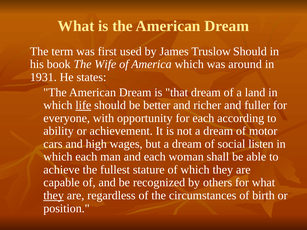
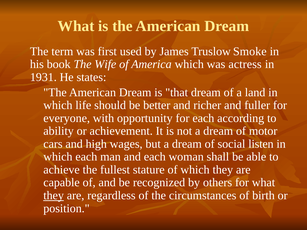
Truslow Should: Should -> Smoke
around: around -> actress
life underline: present -> none
